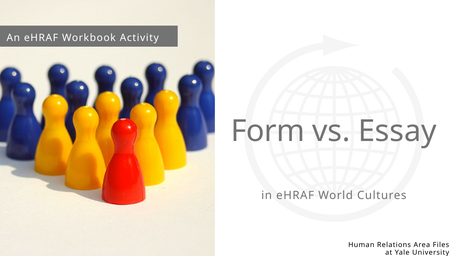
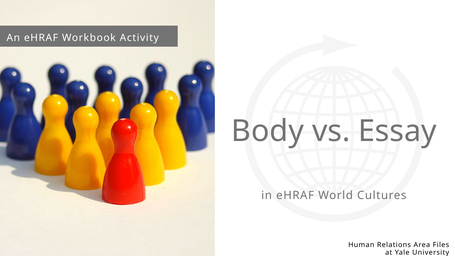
Form: Form -> Body
